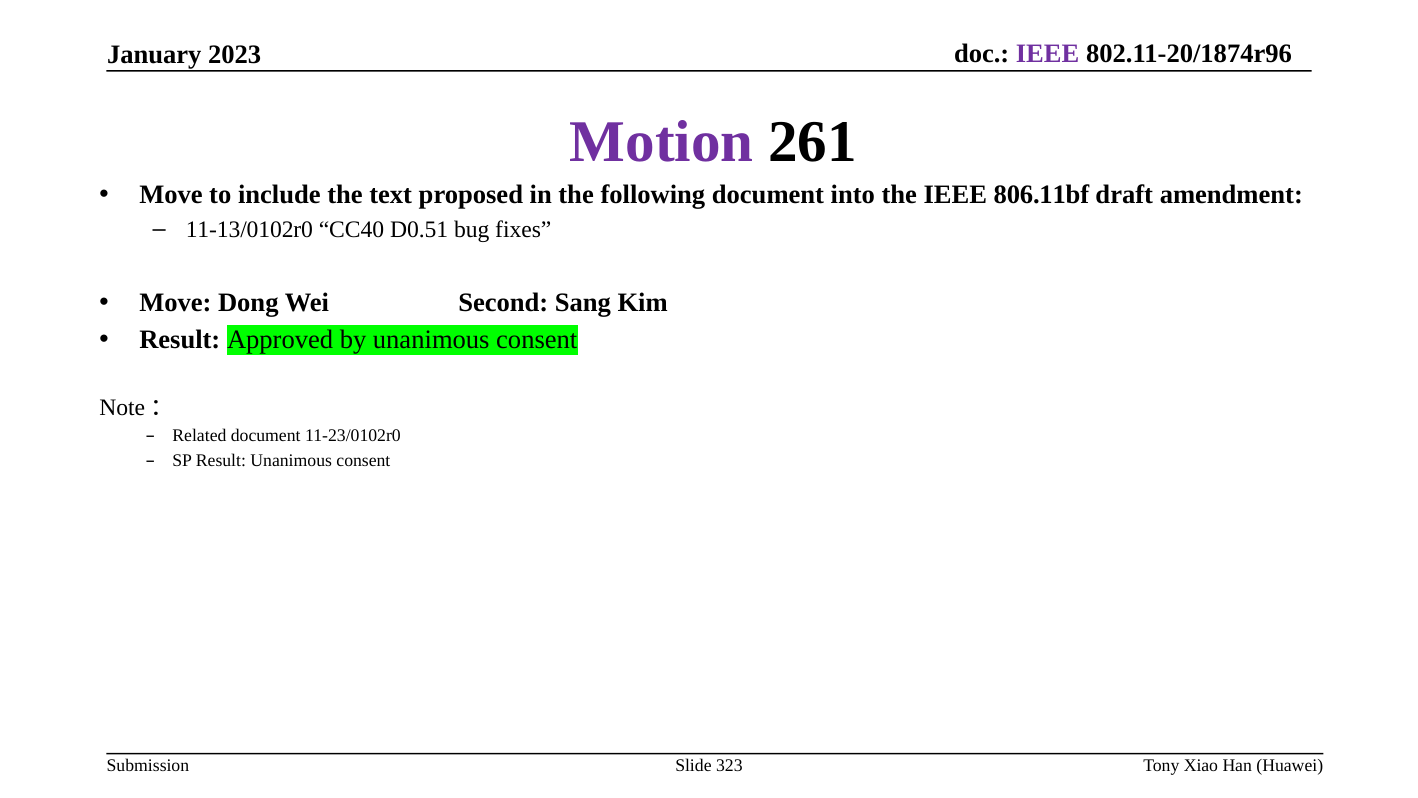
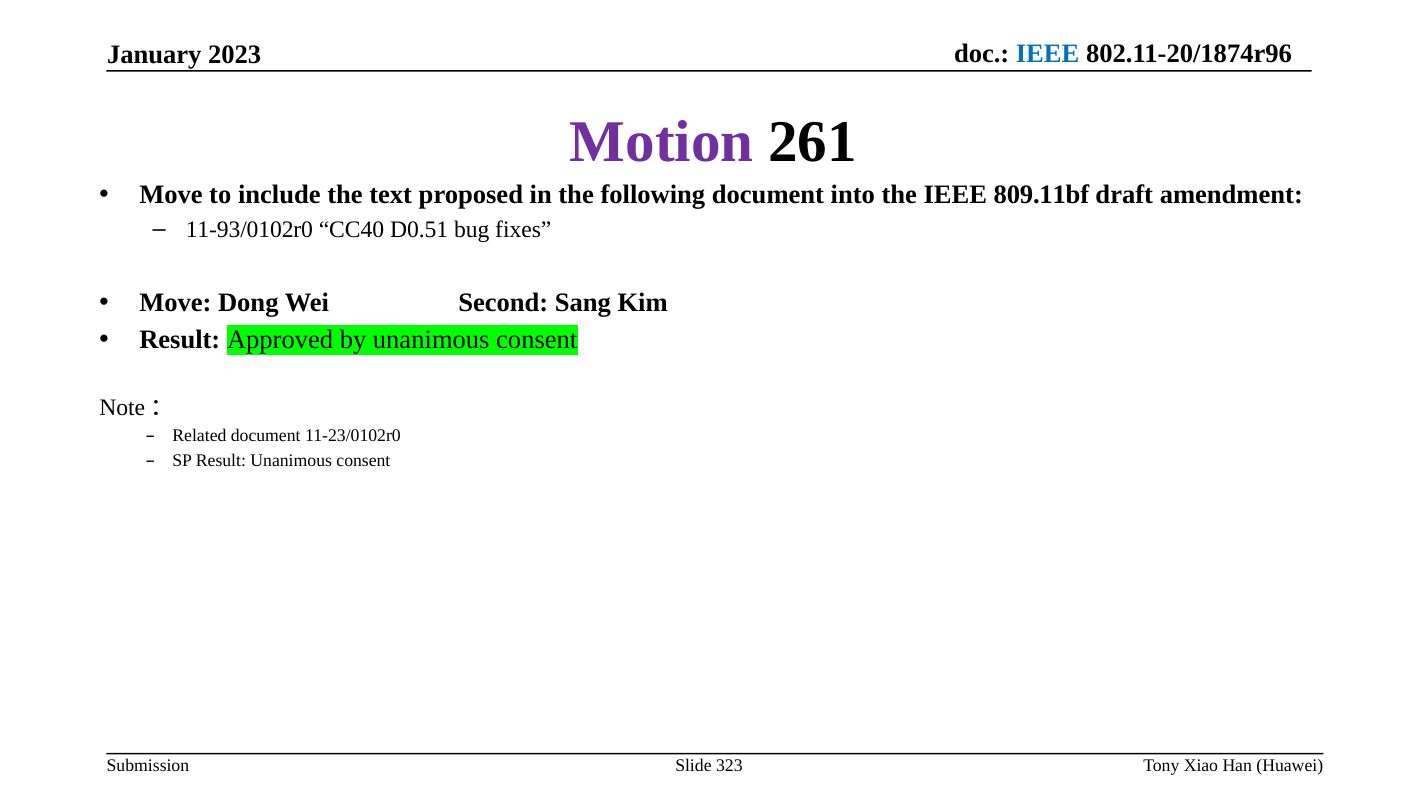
IEEE at (1048, 53) colour: purple -> blue
806.11bf: 806.11bf -> 809.11bf
11-13/0102r0: 11-13/0102r0 -> 11-93/0102r0
